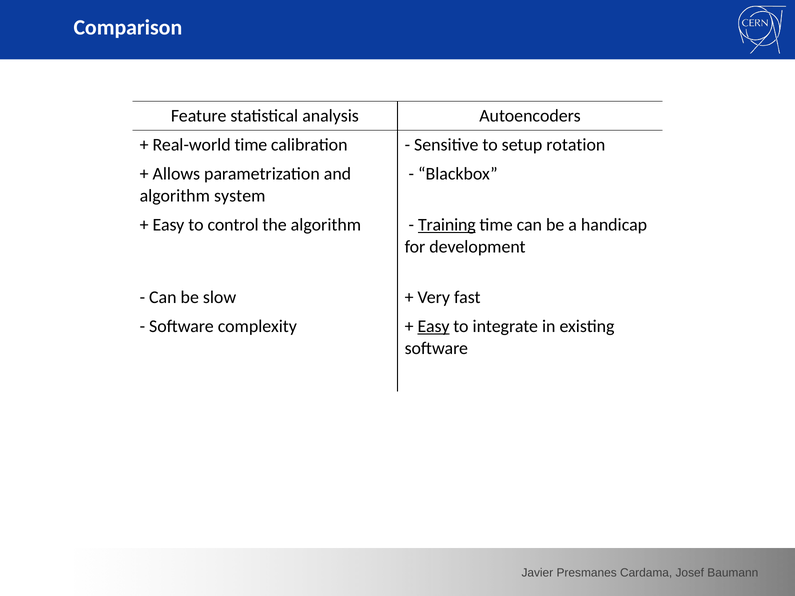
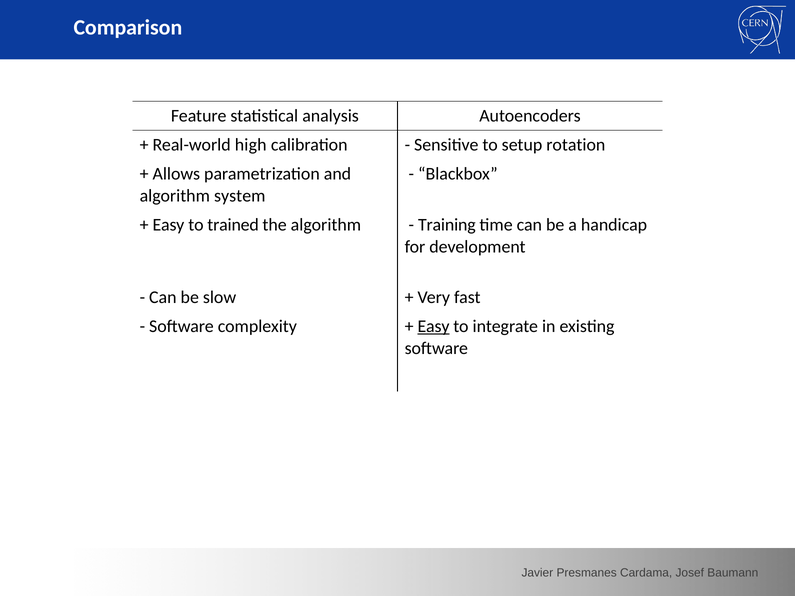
Real-world time: time -> high
control: control -> trained
Training underline: present -> none
